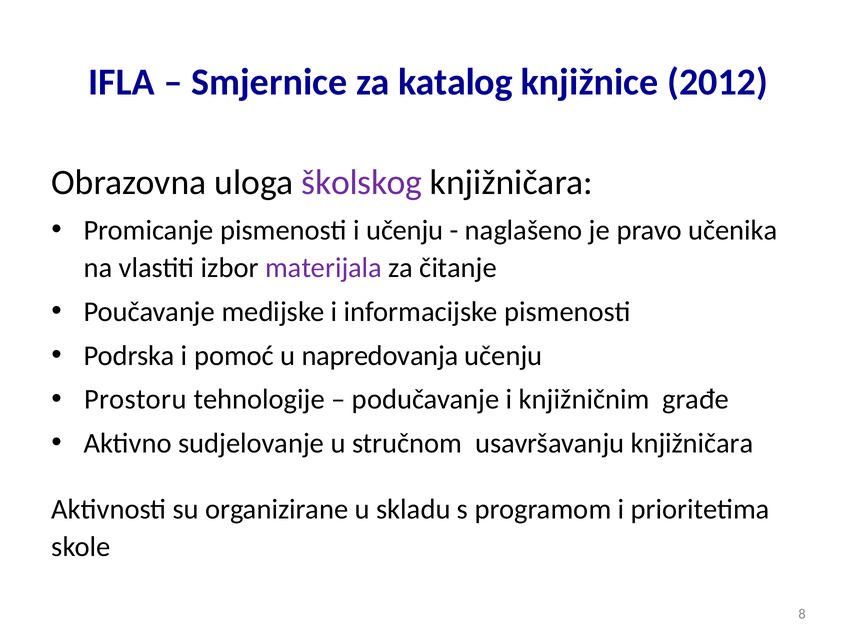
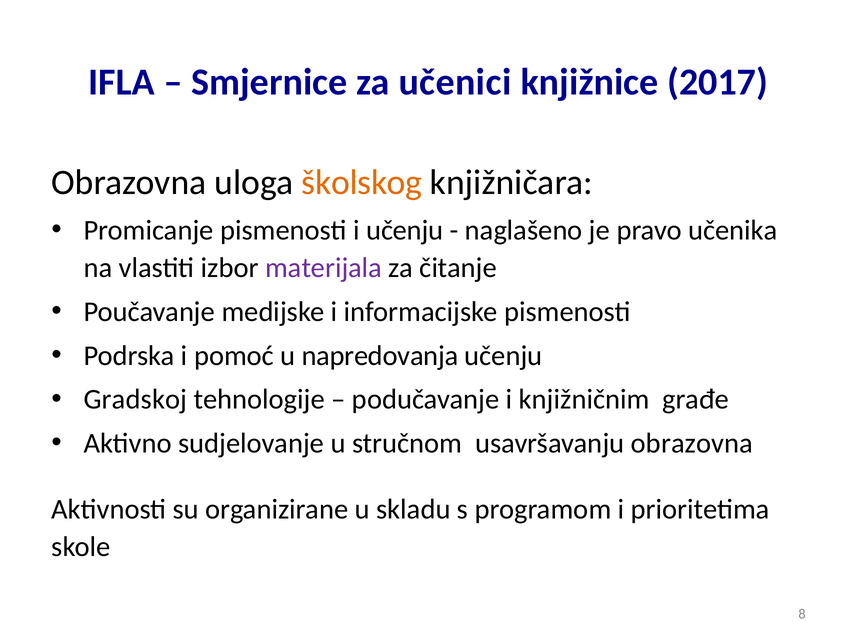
katalog: katalog -> učenici
2012: 2012 -> 2017
školskog colour: purple -> orange
Prostoru: Prostoru -> Gradskoj
usavršavanju knjižničara: knjižničara -> obrazovna
